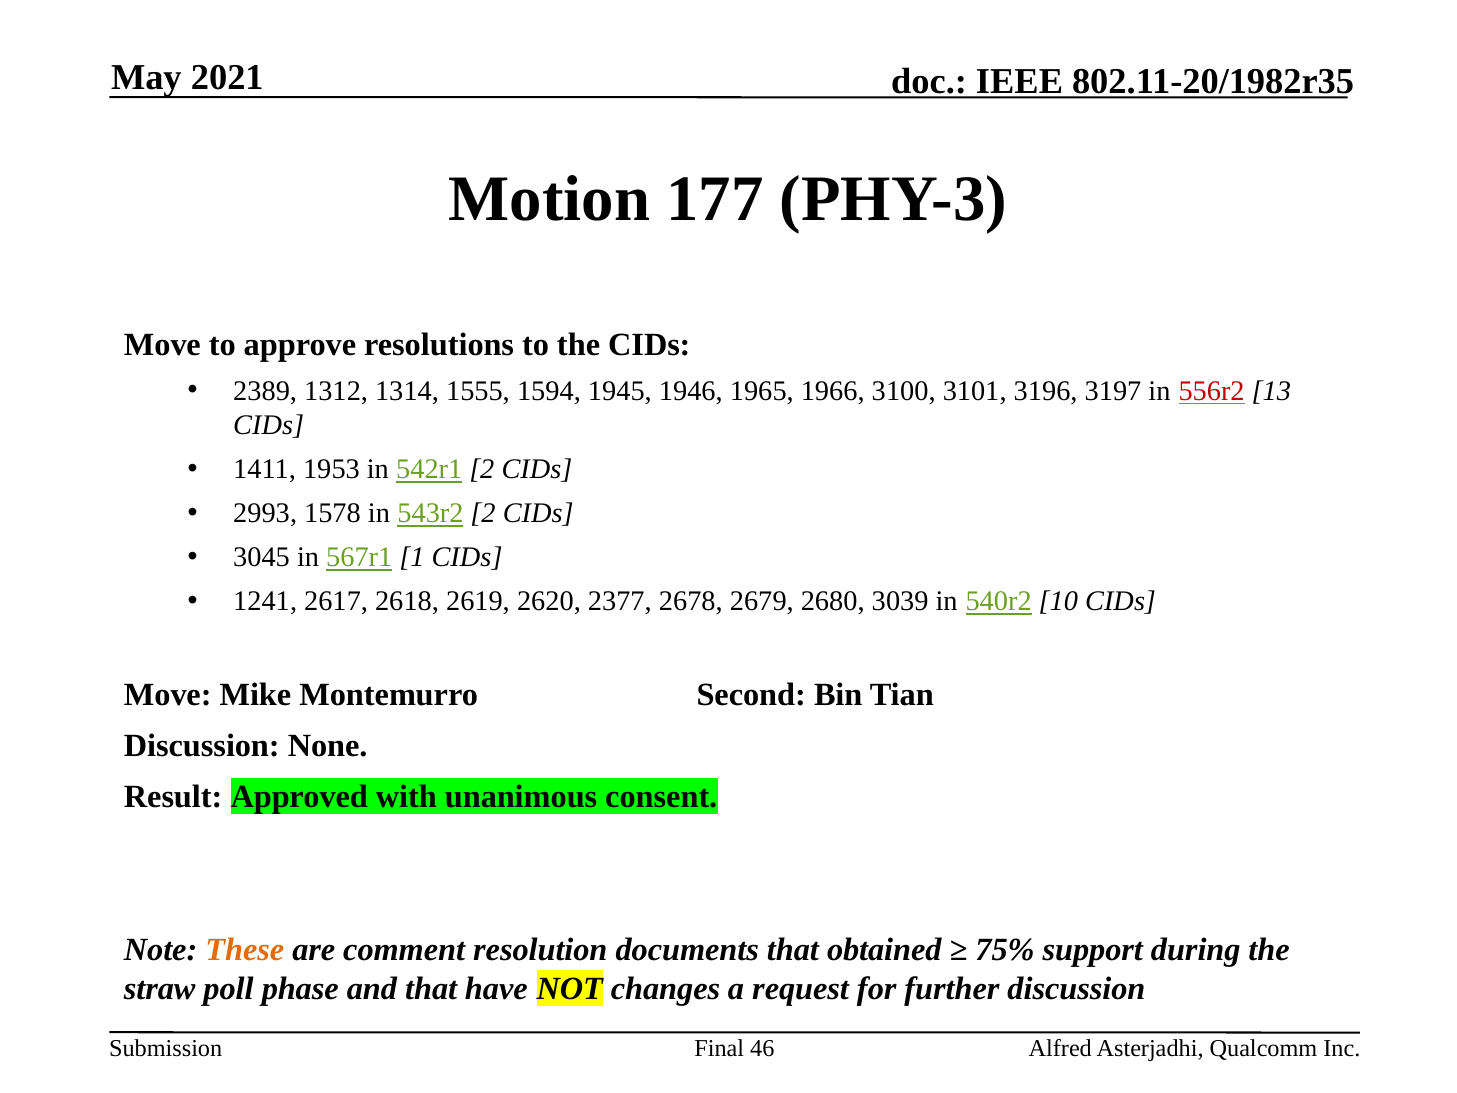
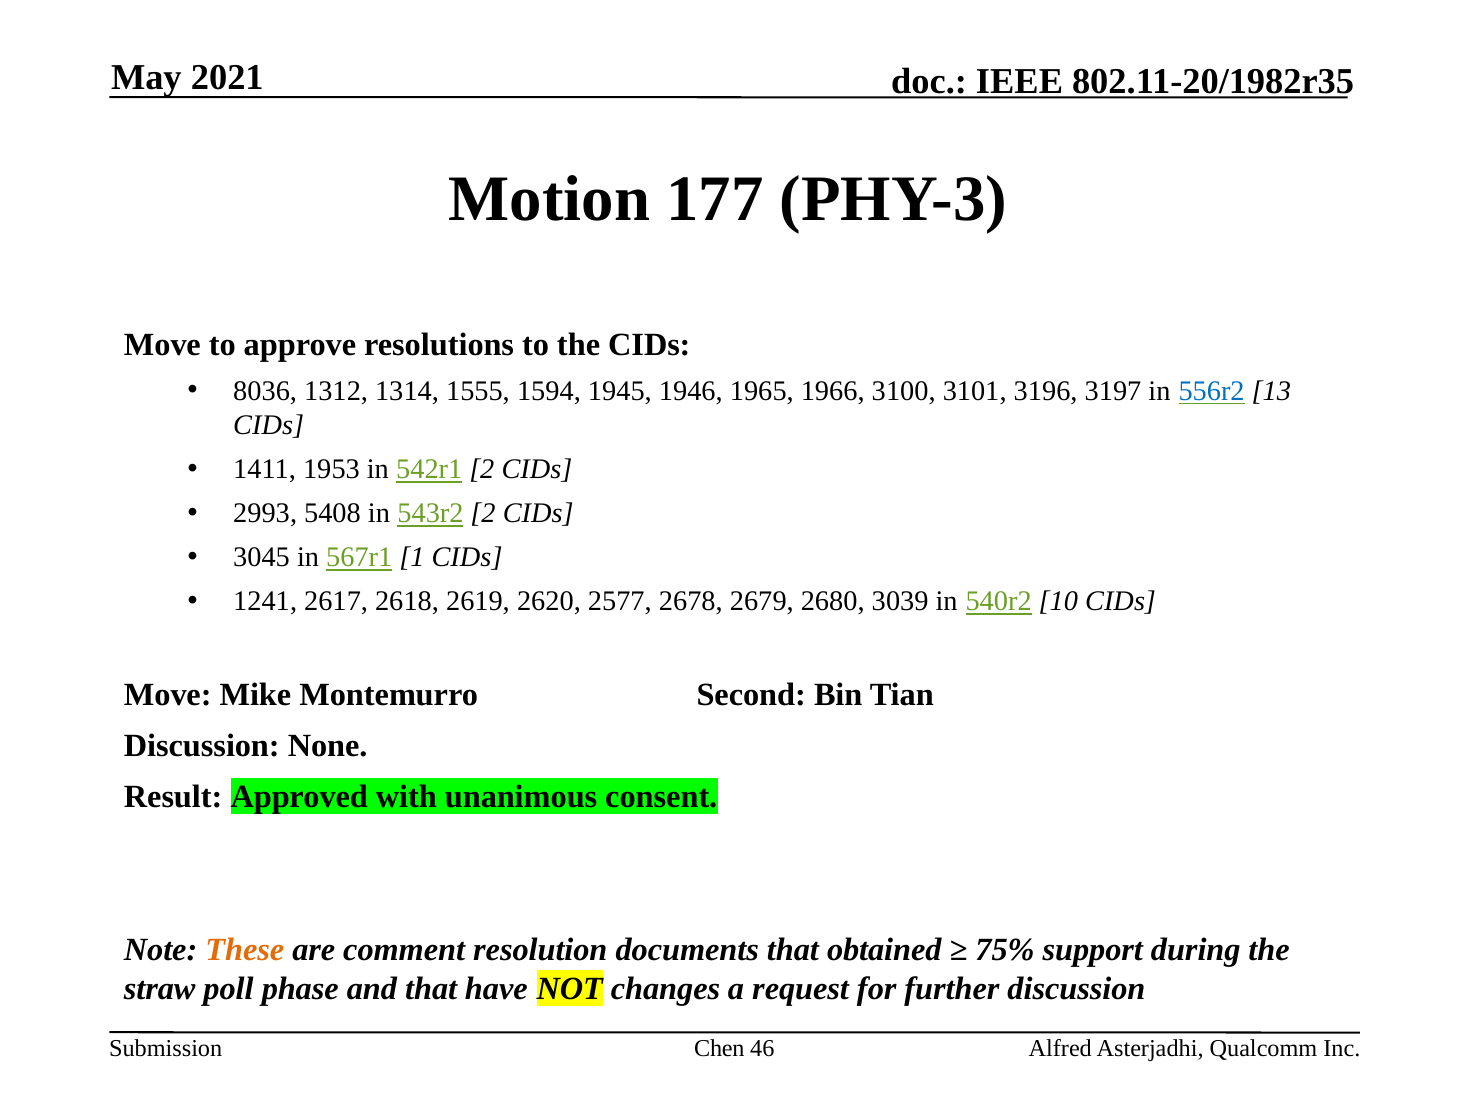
2389: 2389 -> 8036
556r2 colour: red -> blue
1578: 1578 -> 5408
2377: 2377 -> 2577
Final: Final -> Chen
